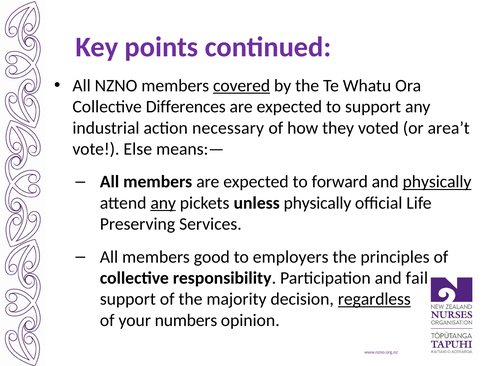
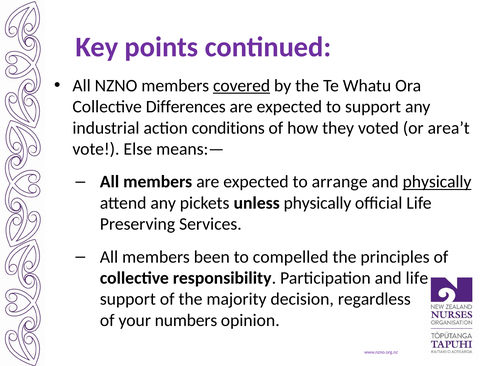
necessary: necessary -> conditions
forward: forward -> arrange
any at (163, 203) underline: present -> none
good: good -> been
employers: employers -> compelled
and fail: fail -> life
regardless underline: present -> none
